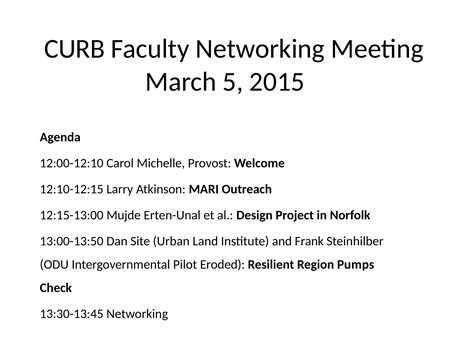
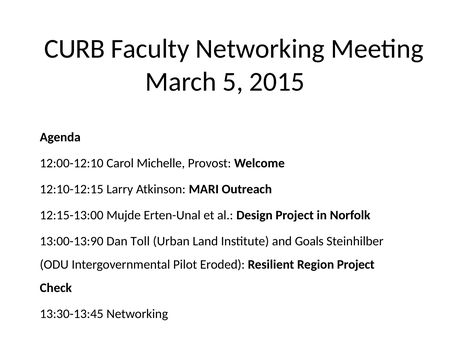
13:00-13:50: 13:00-13:50 -> 13:00-13:90
Site: Site -> Toll
Frank: Frank -> Goals
Region Pumps: Pumps -> Project
